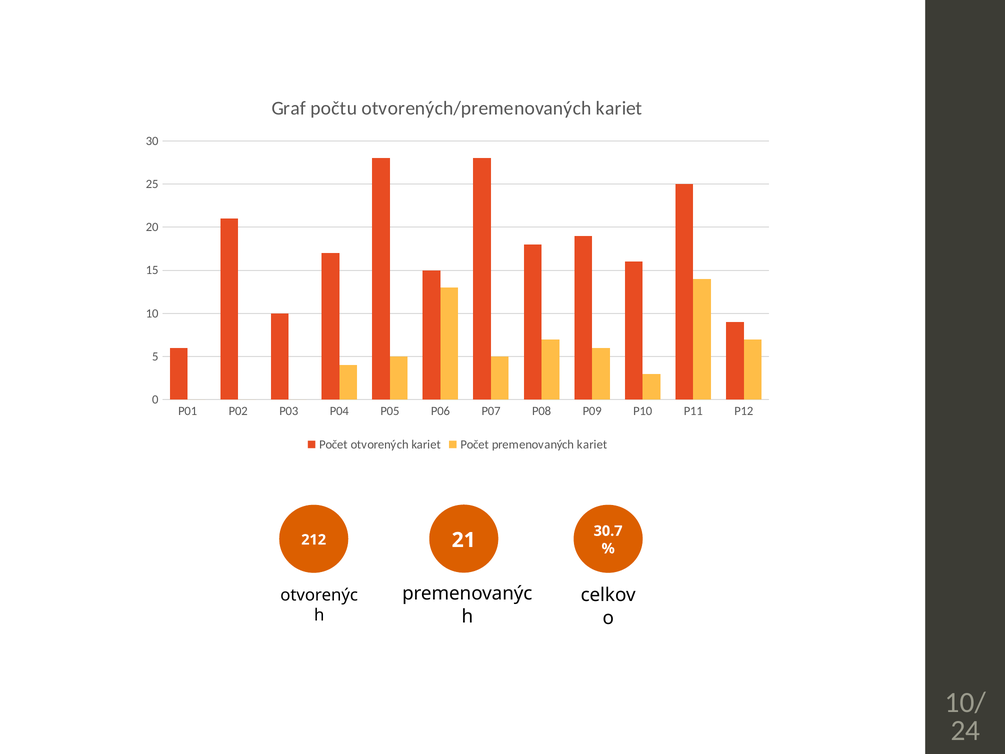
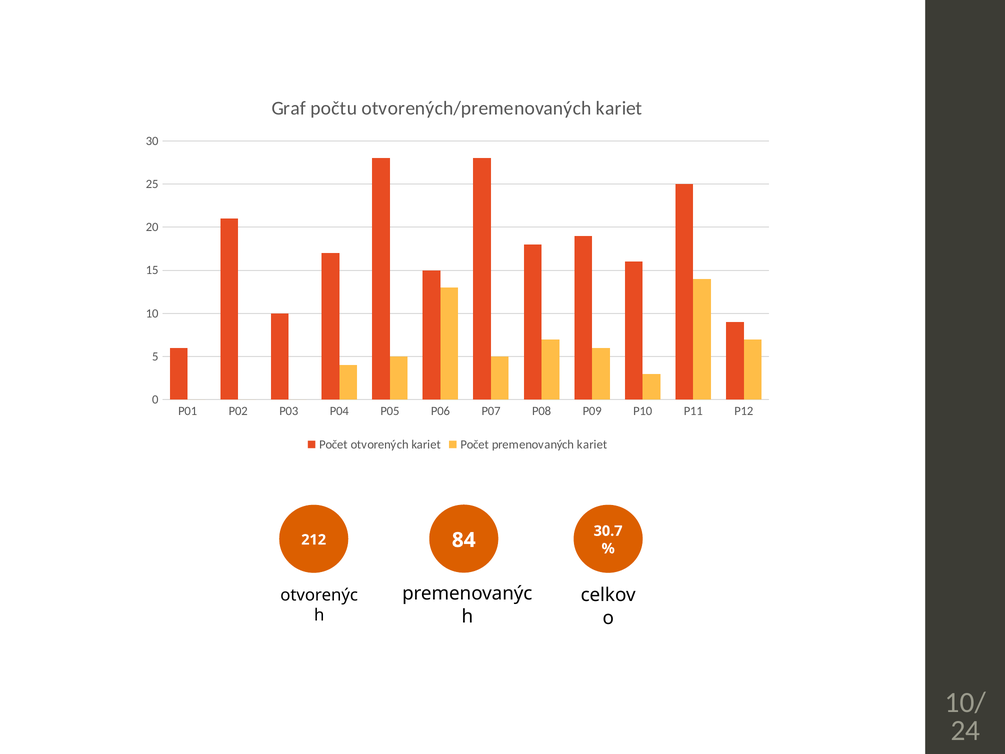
21: 21 -> 84
